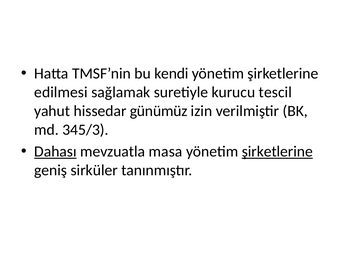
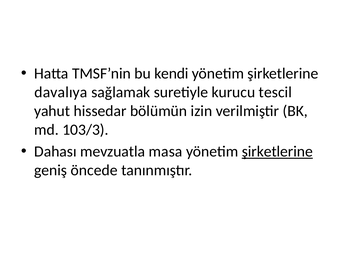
edilmesi: edilmesi -> davalıya
günümüz: günümüz -> bölümün
345/3: 345/3 -> 103/3
Dahası underline: present -> none
sirküler: sirküler -> öncede
